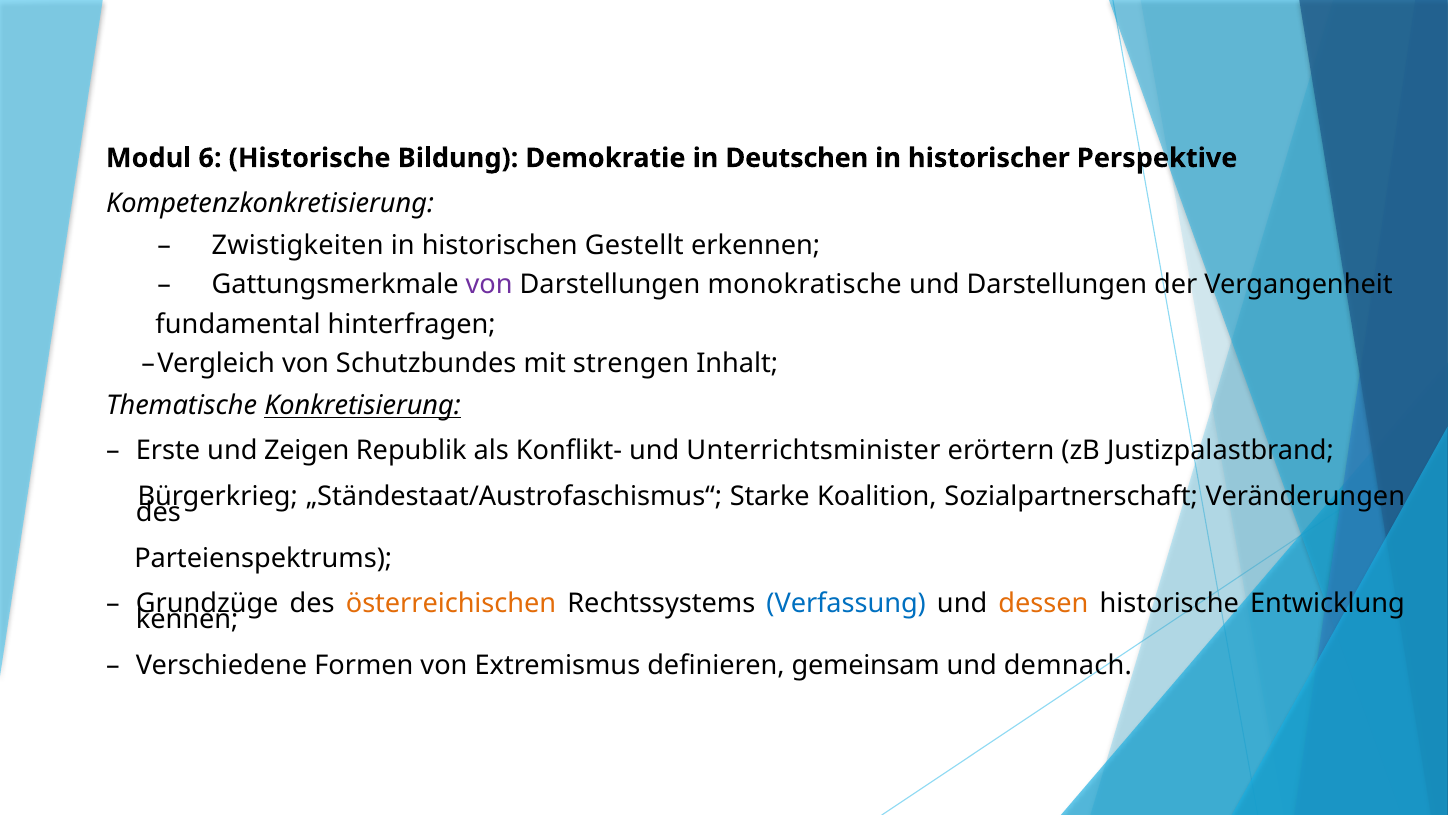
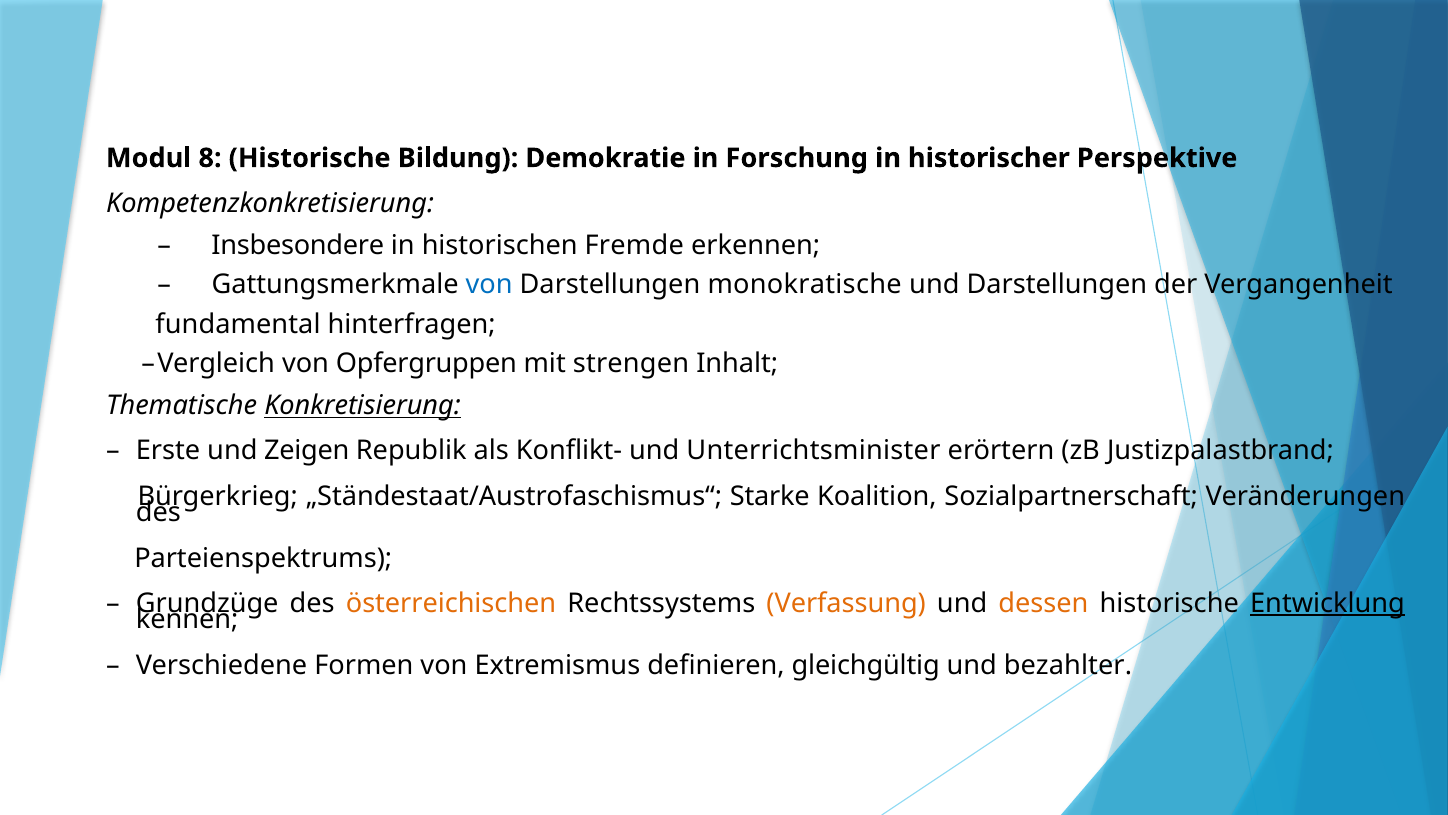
6: 6 -> 8
Deutschen: Deutschen -> Forschung
Zwistigkeiten: Zwistigkeiten -> Insbesondere
Gestellt: Gestellt -> Fremde
von at (489, 285) colour: purple -> blue
Schutzbundes: Schutzbundes -> Opfergruppen
Verfassung colour: blue -> orange
Entwicklung underline: none -> present
gemeinsam: gemeinsam -> gleichgültig
demnach: demnach -> bezahlter
